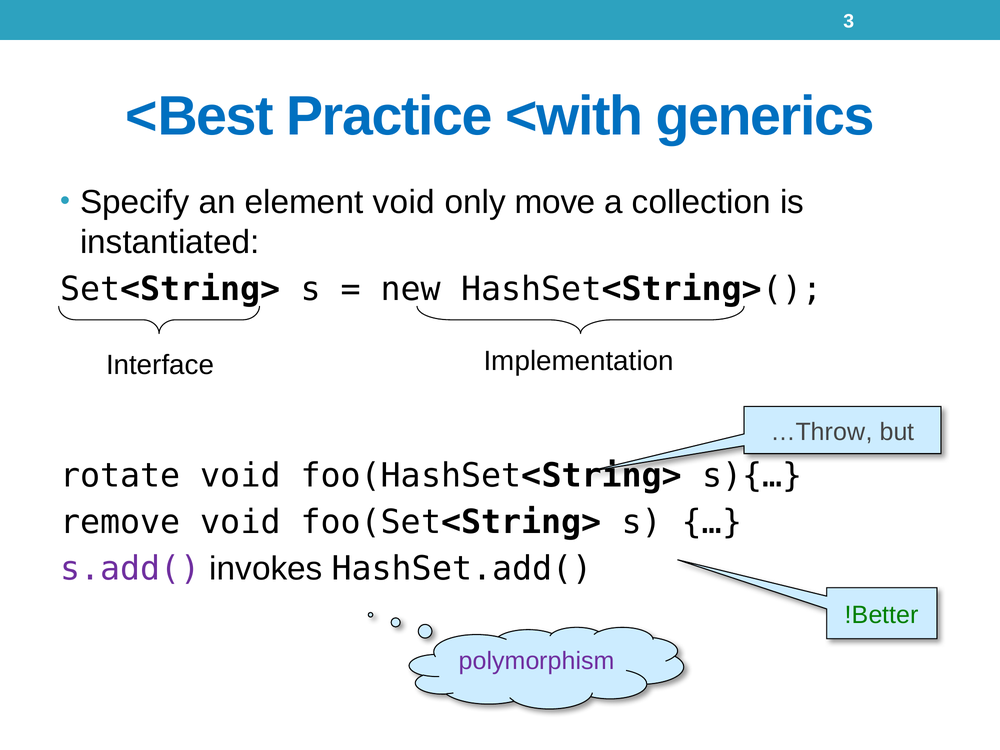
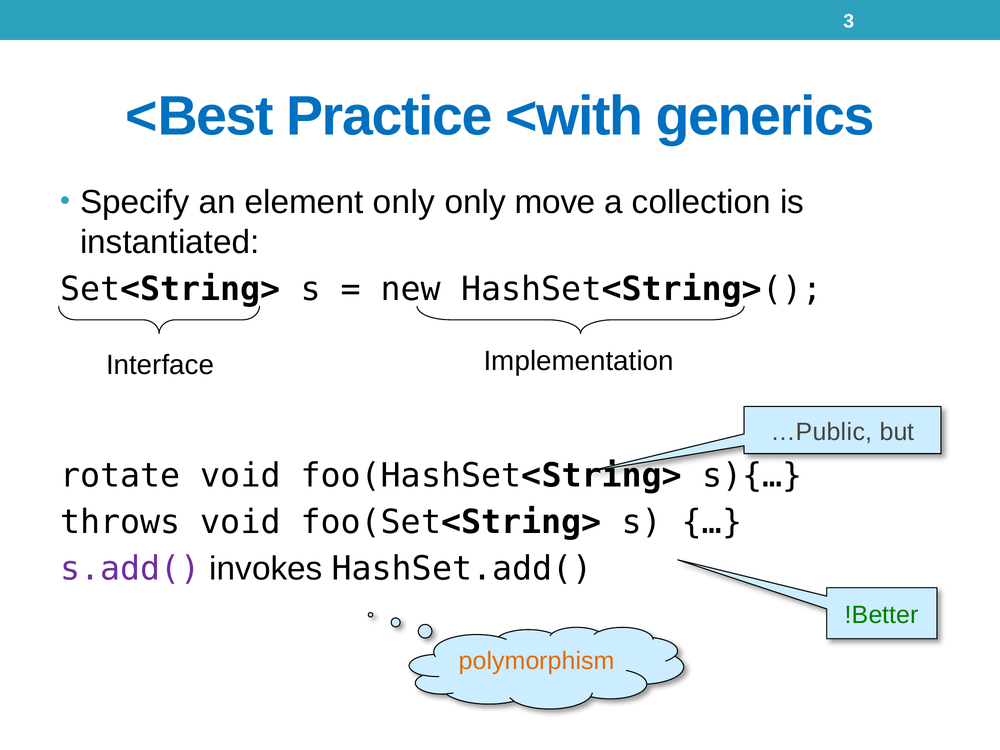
element void: void -> only
Throw: Throw -> Public
remove: remove -> throws
polymorphism colour: purple -> orange
